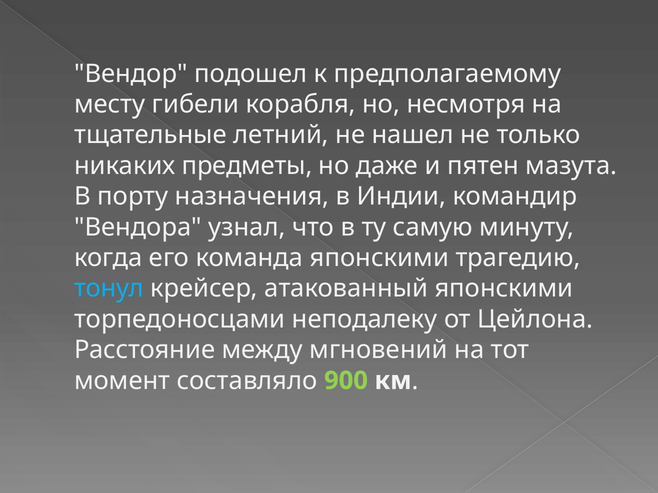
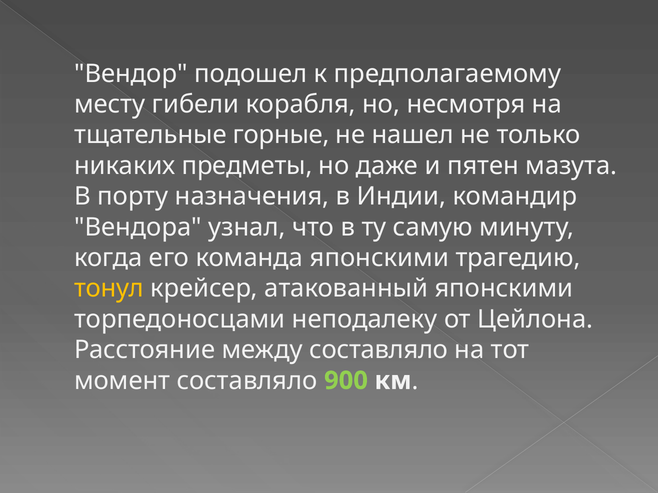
летний: летний -> горные
тонул colour: light blue -> yellow
между мгновений: мгновений -> составляло
